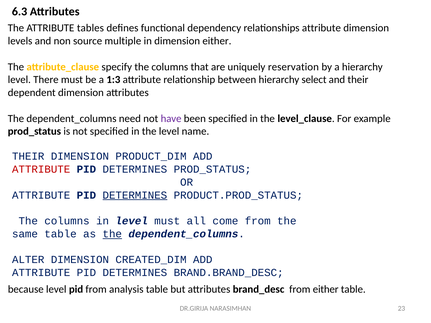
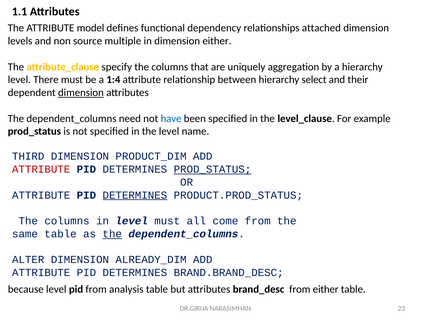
6.3: 6.3 -> 1.1
tables: tables -> model
relationships attribute: attribute -> attached
reservation: reservation -> aggregation
1:3: 1:3 -> 1:4
dimension at (81, 93) underline: none -> present
have colour: purple -> blue
THEIR at (28, 157): THEIR -> THIRD
PROD_STATUS at (212, 169) underline: none -> present
CREATED_DIM: CREATED_DIM -> ALREADY_DIM
